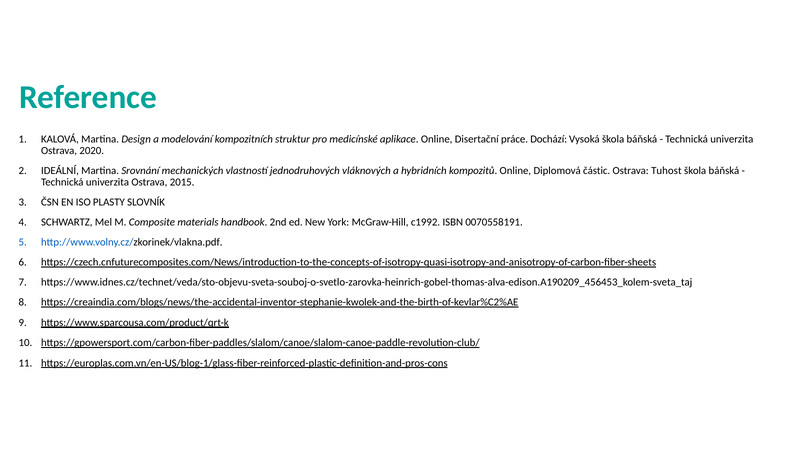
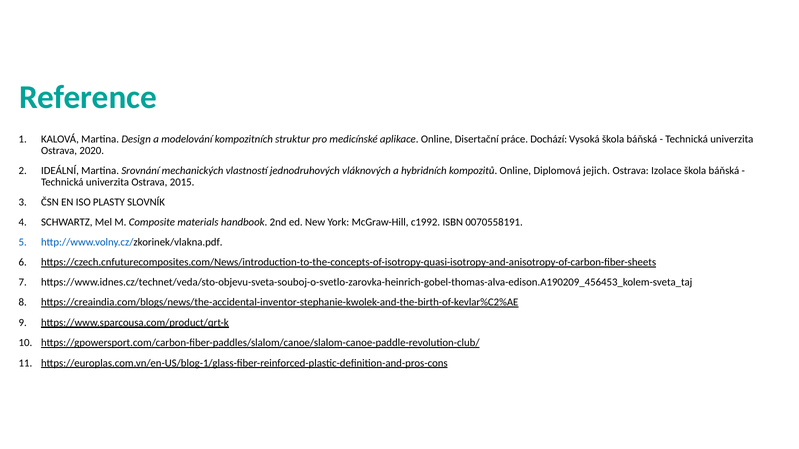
částic: částic -> jejich
Tuhost: Tuhost -> Izolace
